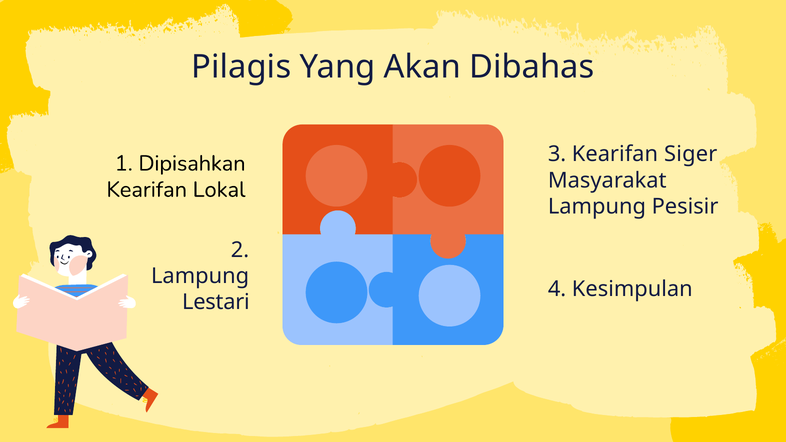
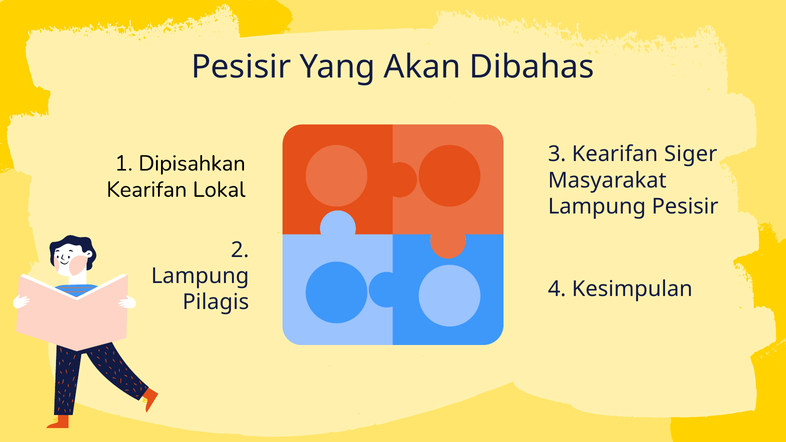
Pilagis at (241, 67): Pilagis -> Pesisir
Lestari: Lestari -> Pilagis
